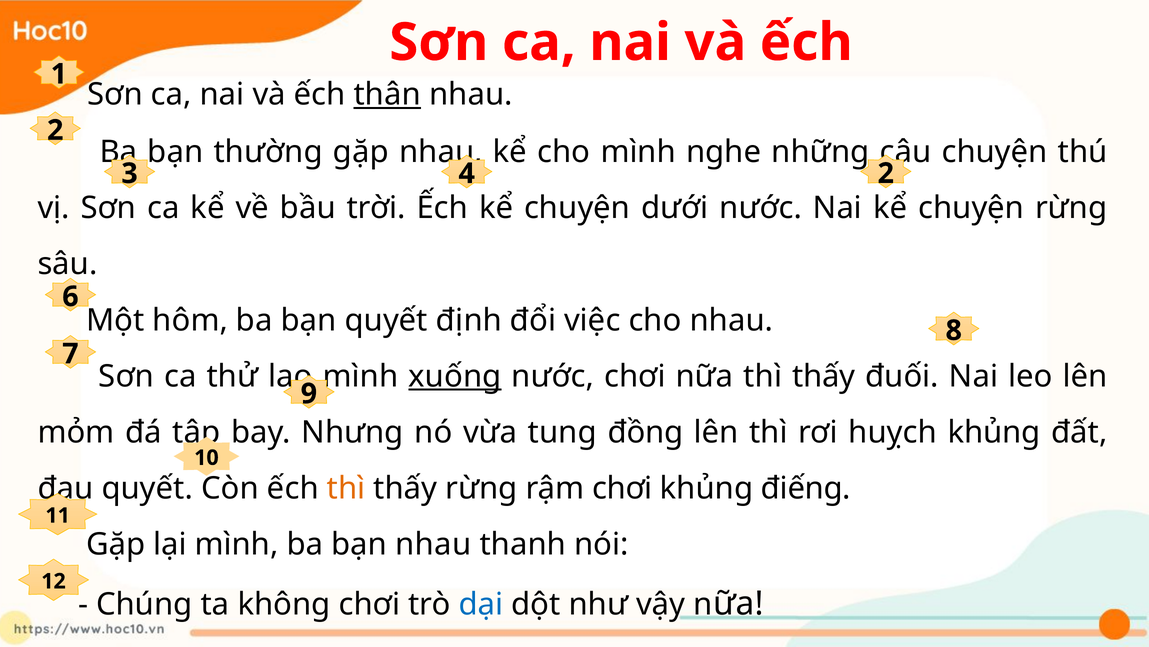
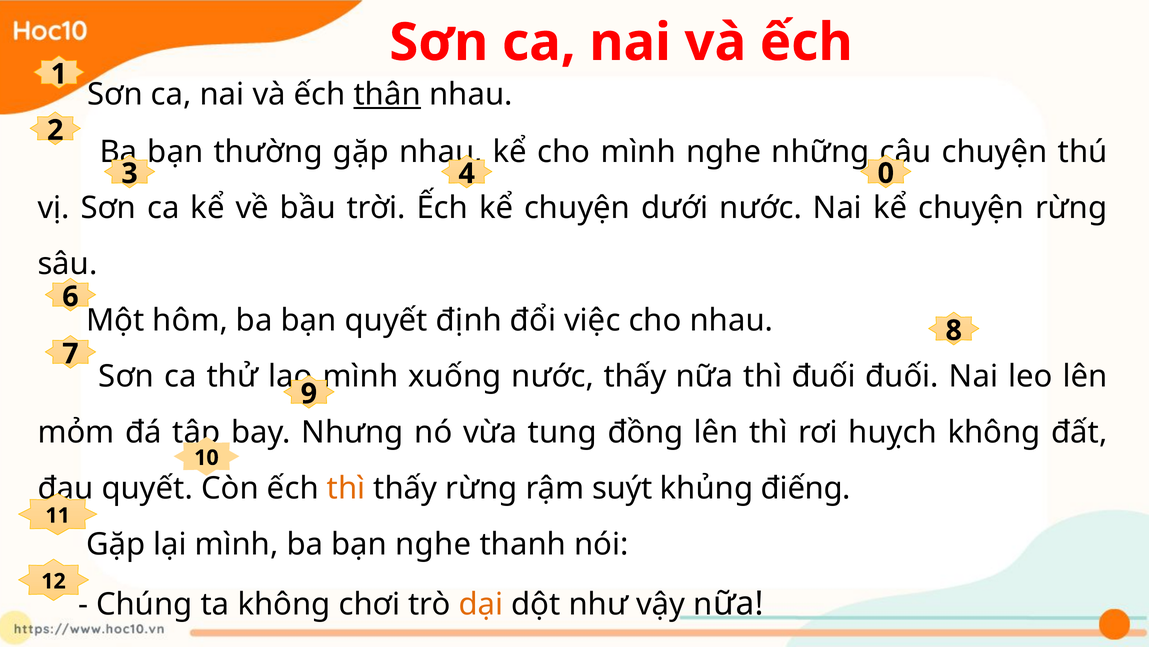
4 2: 2 -> 0
xuống underline: present -> none
nước chơi: chơi -> thấy
nữa thì thấy: thấy -> đuối
huỵch khủng: khủng -> không
rậm chơi: chơi -> suýt
bạn nhau: nhau -> nghe
dại colour: blue -> orange
